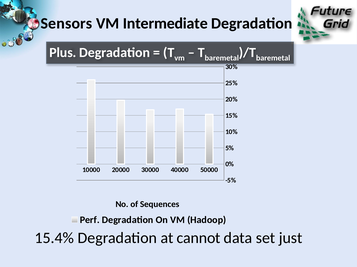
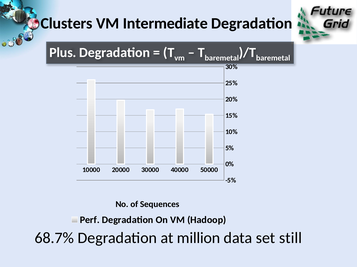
Sensors: Sensors -> Clusters
15.4%: 15.4% -> 68.7%
cannot: cannot -> million
just: just -> still
